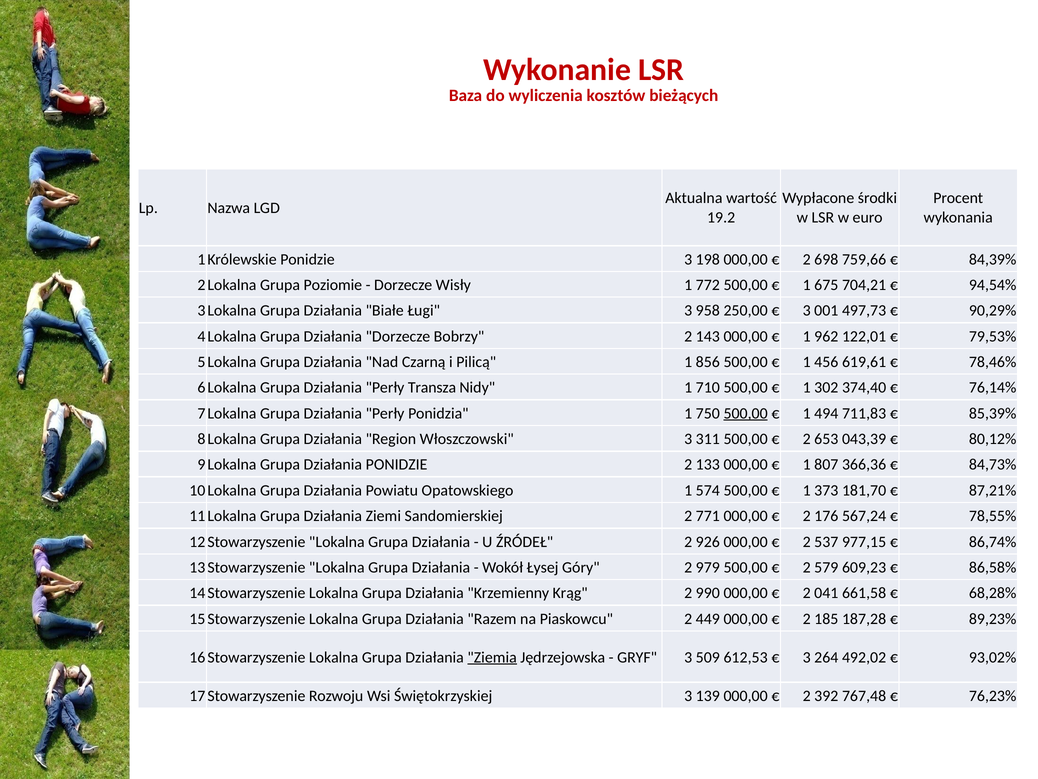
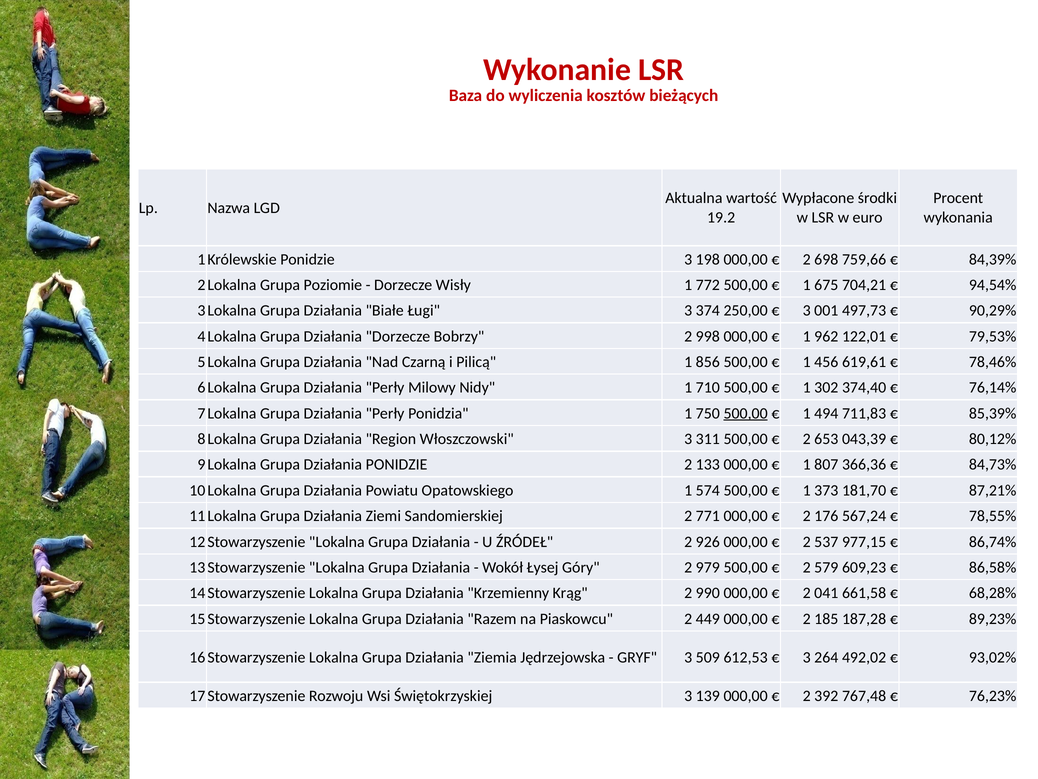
958: 958 -> 374
143: 143 -> 998
Transza: Transza -> Milowy
Ziemia underline: present -> none
